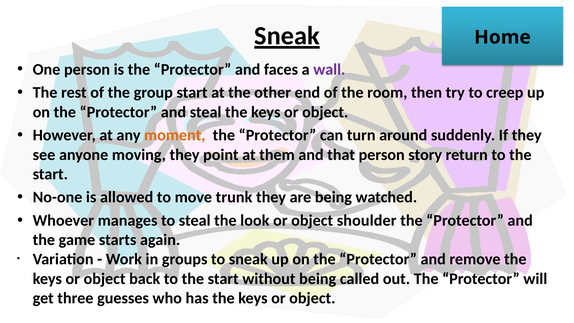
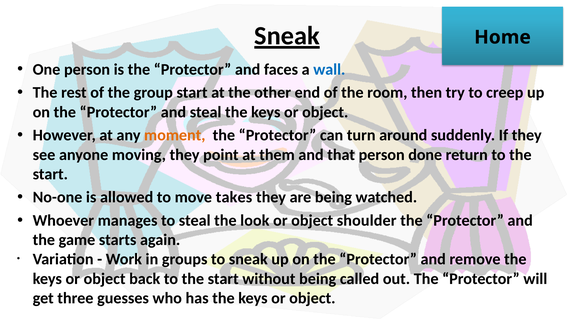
wall colour: purple -> blue
story: story -> done
trunk: trunk -> takes
